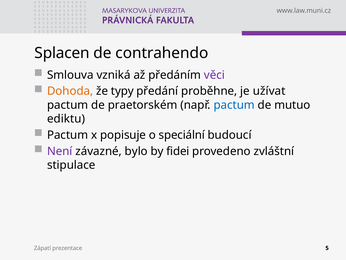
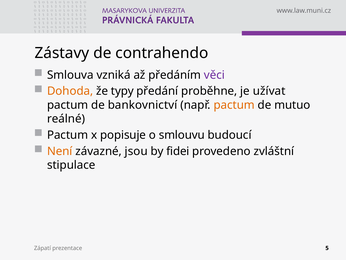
Splacen: Splacen -> Zástavy
praetorském: praetorském -> bankovnictví
pactum at (234, 105) colour: blue -> orange
ediktu: ediktu -> reálné
speciální: speciální -> smlouvu
Není colour: purple -> orange
bylo: bylo -> jsou
